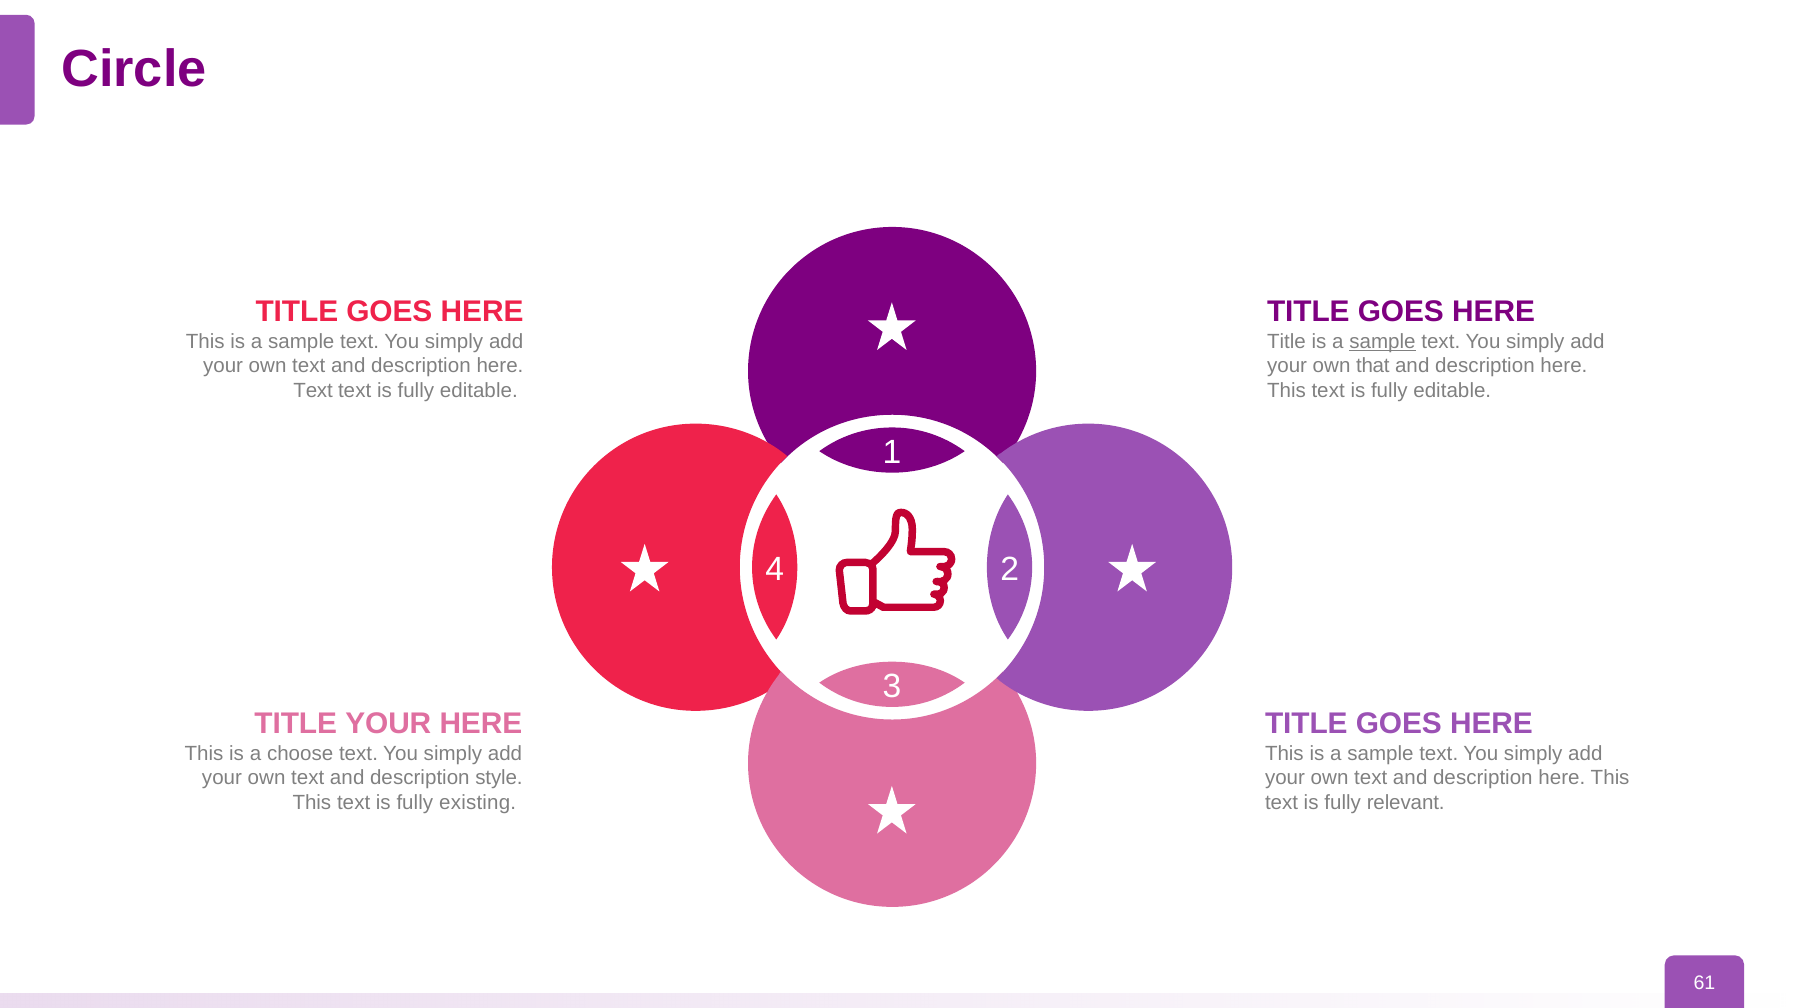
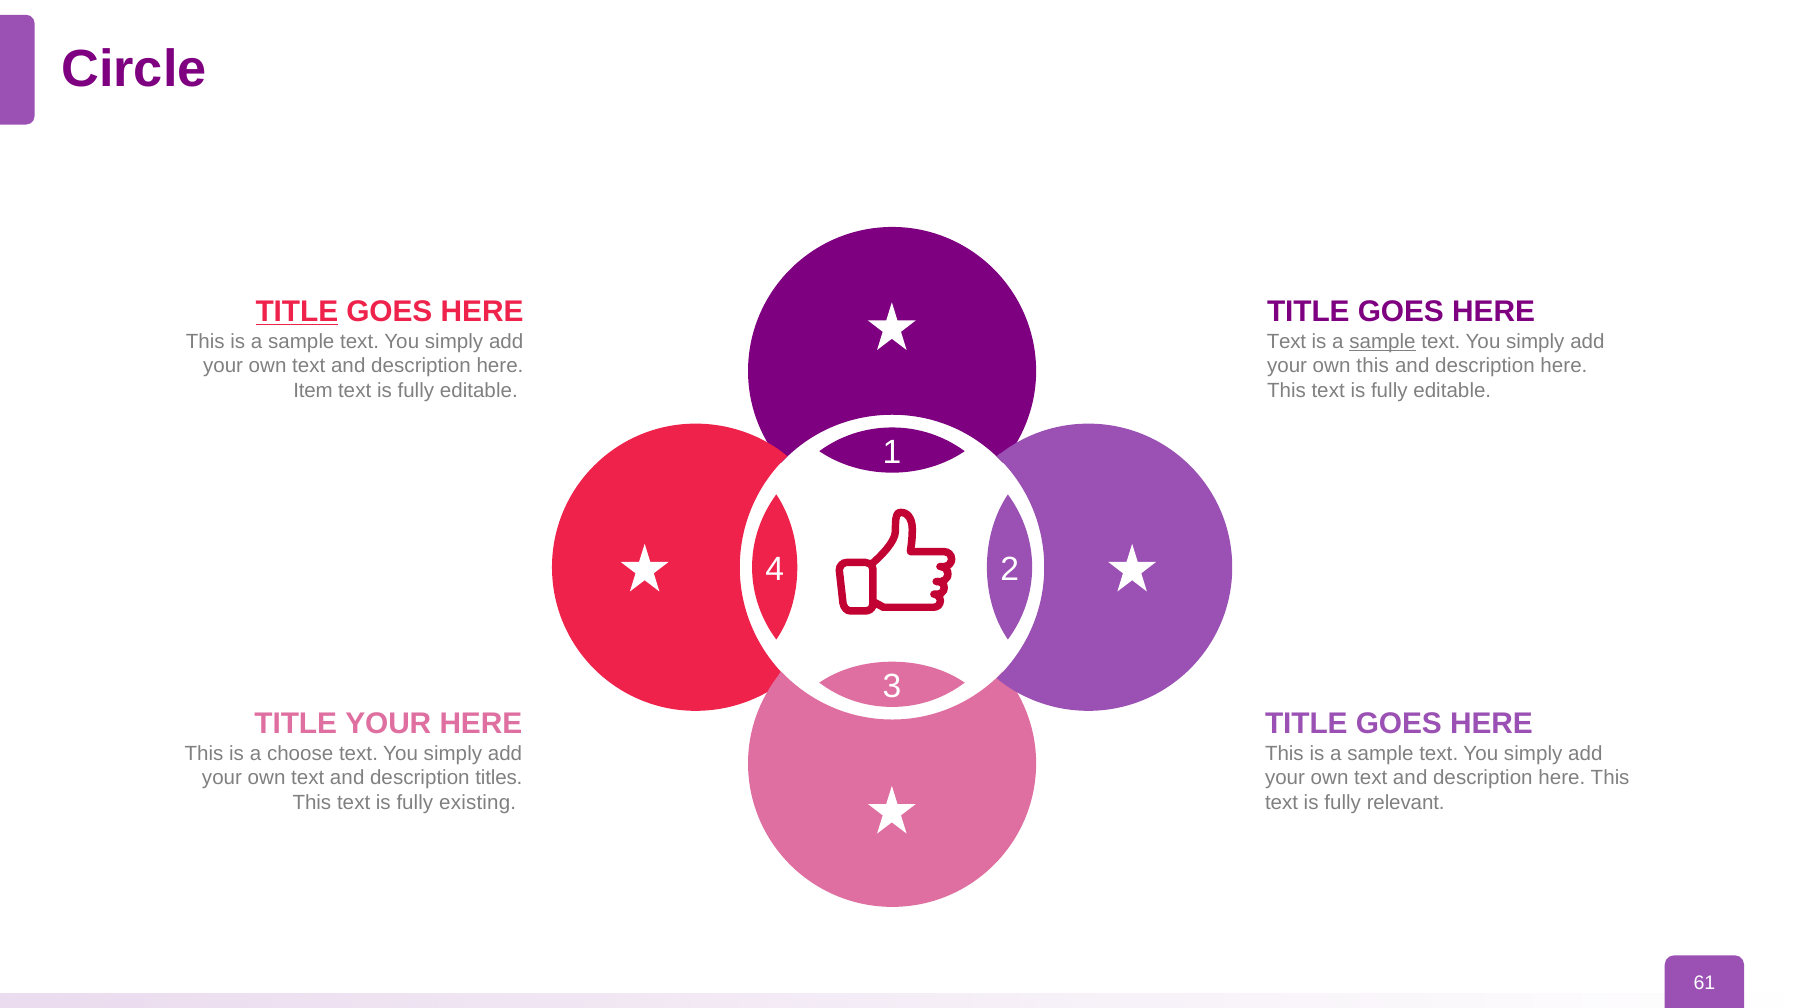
TITLE at (297, 312) underline: none -> present
Title at (1286, 342): Title -> Text
own that: that -> this
Text at (313, 391): Text -> Item
style: style -> titles
